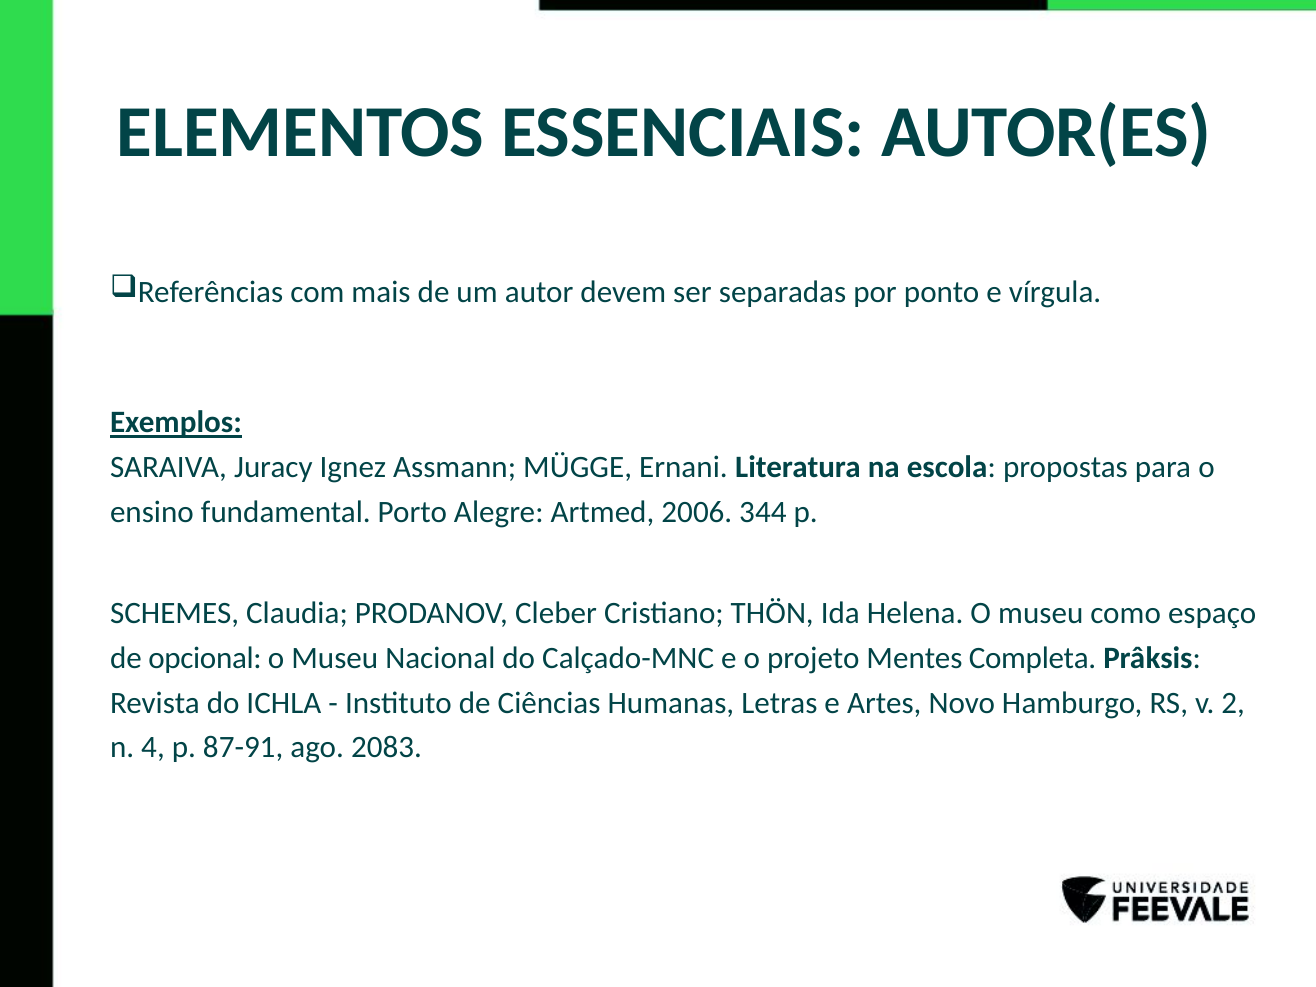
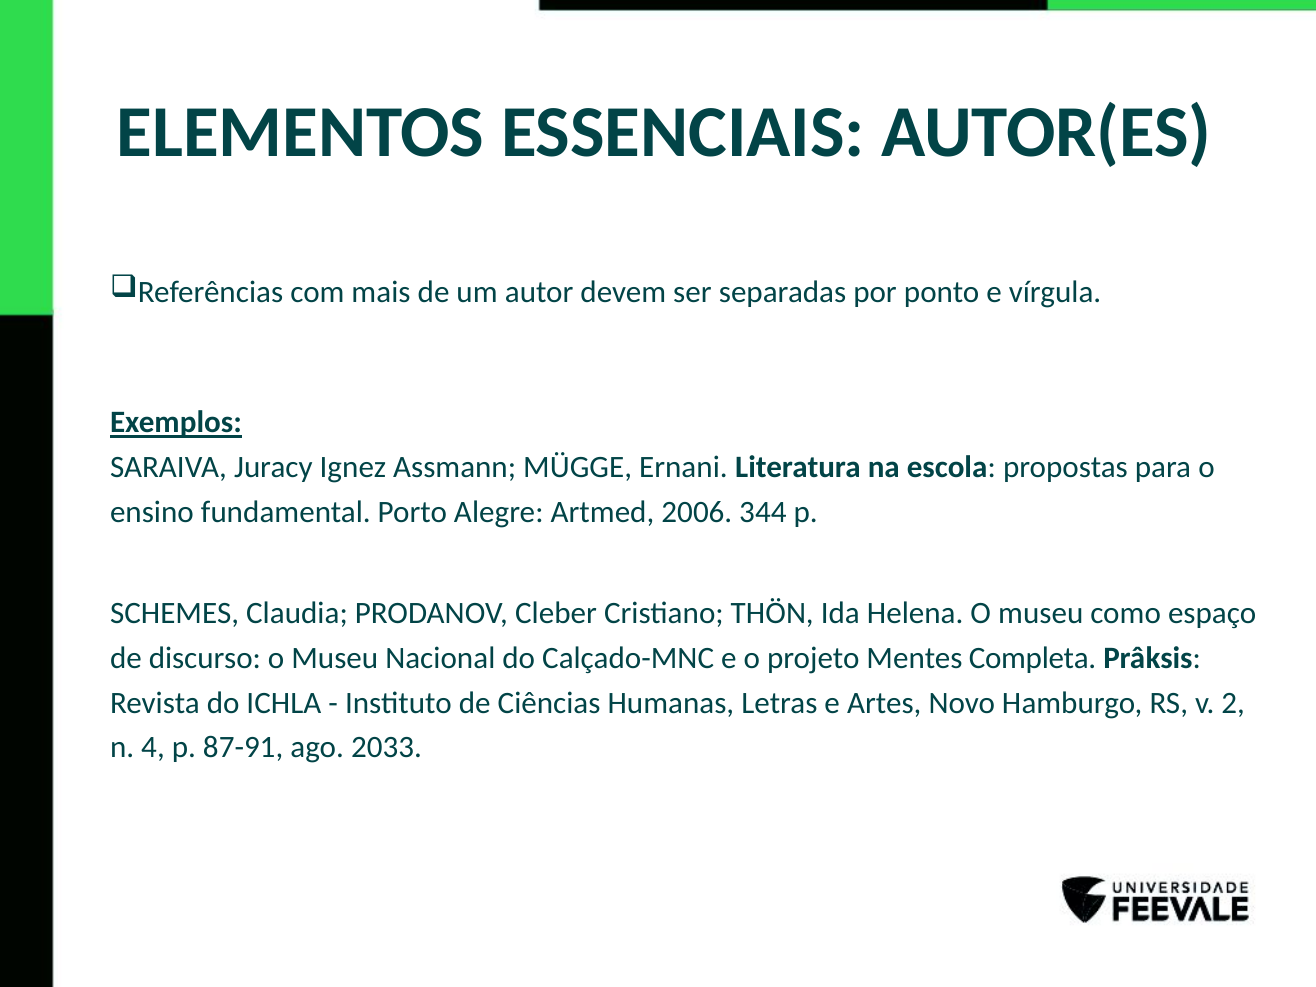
opcional: opcional -> discurso
2083: 2083 -> 2033
